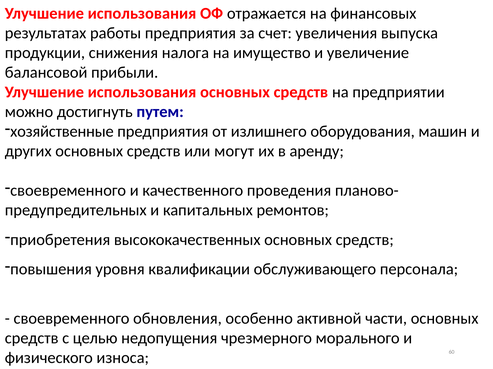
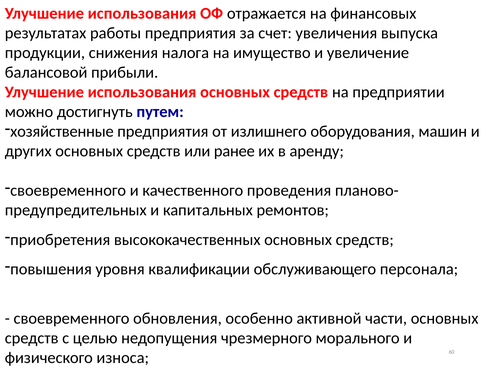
могут: могут -> ранее
